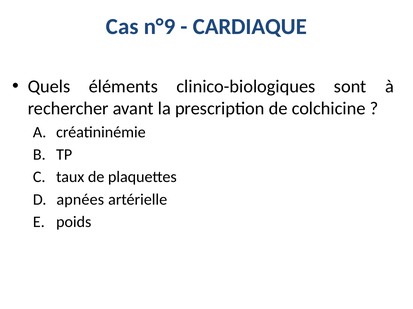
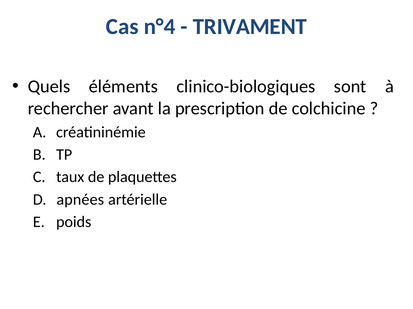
n°9: n°9 -> n°4
CARDIAQUE: CARDIAQUE -> TRIVAMENT
